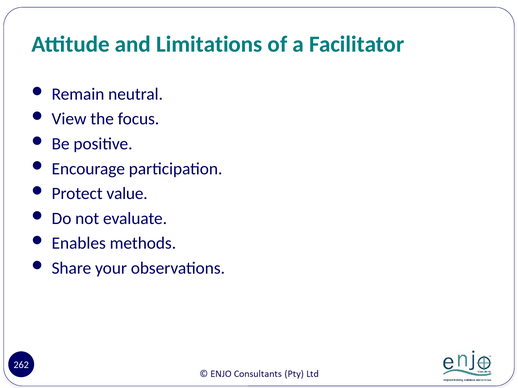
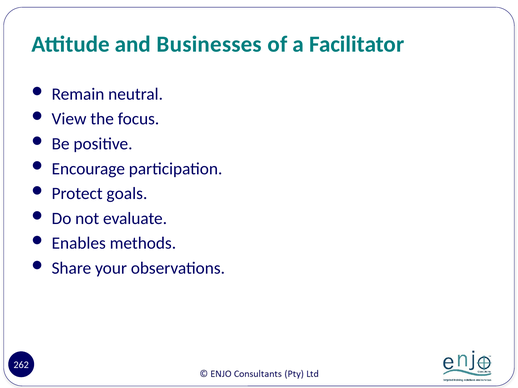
Limitations: Limitations -> Businesses
value: value -> goals
